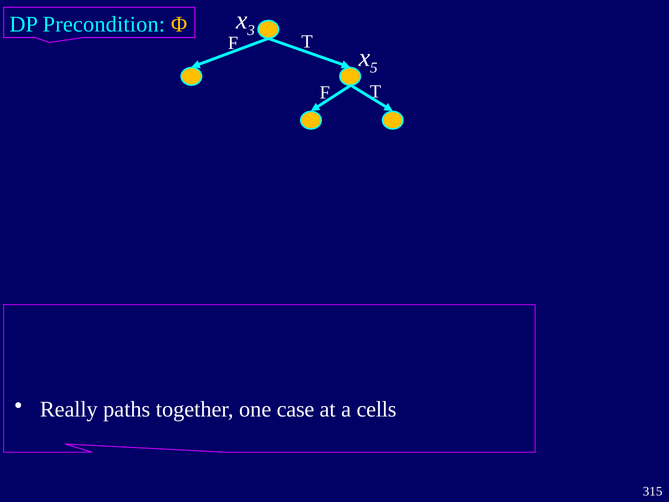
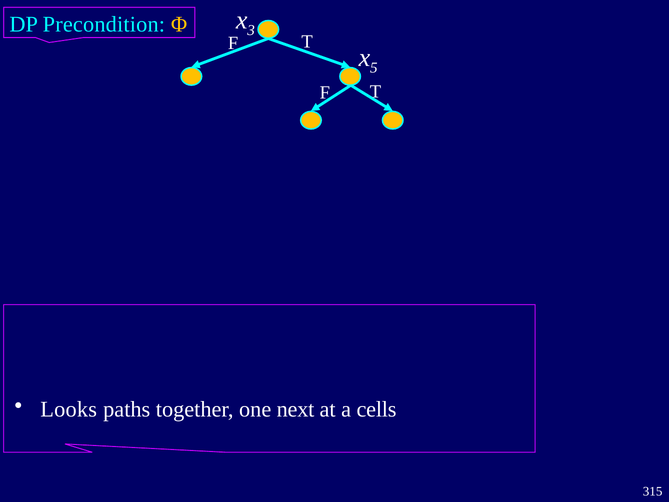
Really: Really -> Looks
case: case -> next
